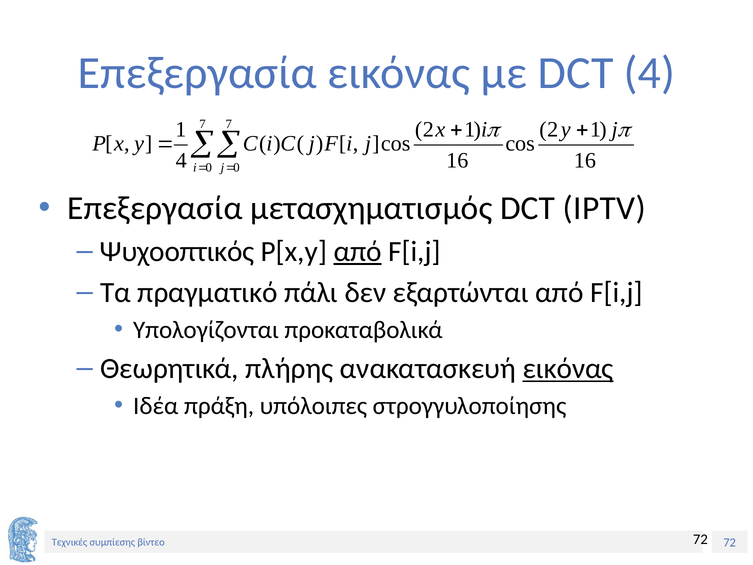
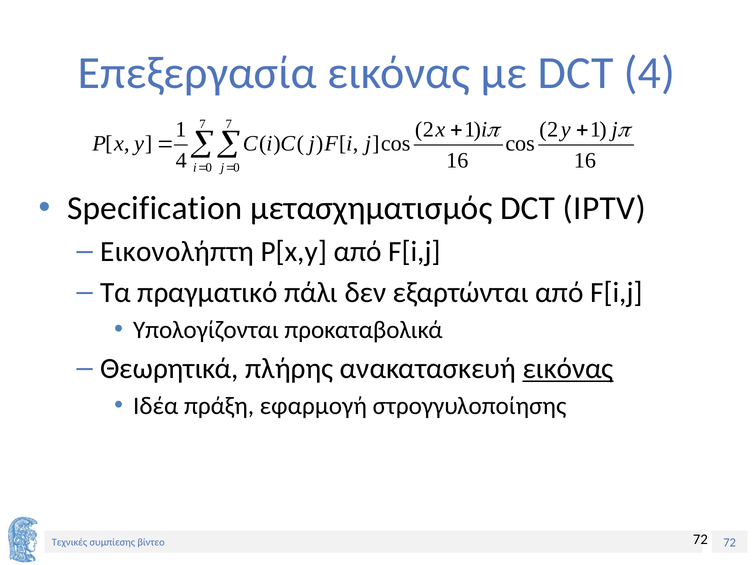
Επεξεργασία at (155, 208): Επεξεργασία -> Specification
Ψυχοοπτικός: Ψυχοοπτικός -> Εικονολήπτη
από at (358, 251) underline: present -> none
υπόλοιπες: υπόλοιπες -> εφαρμογή
